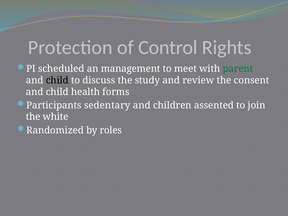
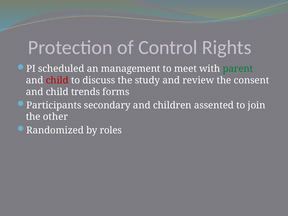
child at (57, 80) colour: black -> red
health: health -> trends
sedentary: sedentary -> secondary
white: white -> other
